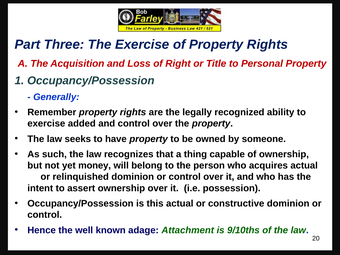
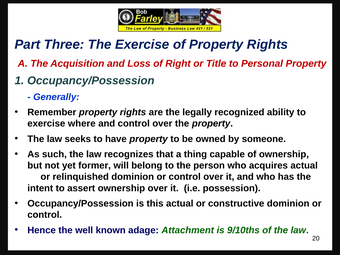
added: added -> where
money: money -> former
